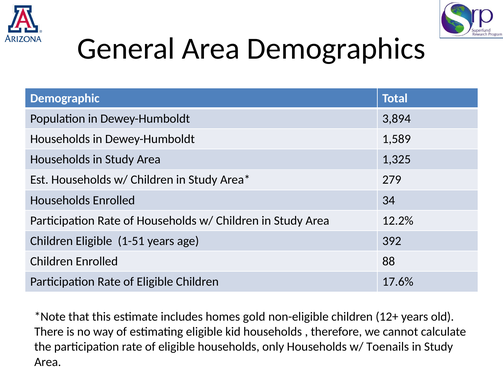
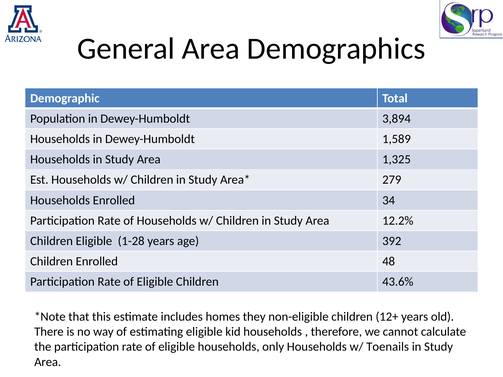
1-51: 1-51 -> 1-28
88: 88 -> 48
17.6%: 17.6% -> 43.6%
gold: gold -> they
